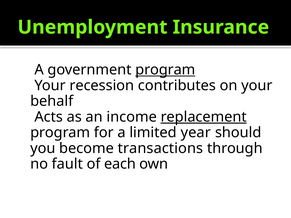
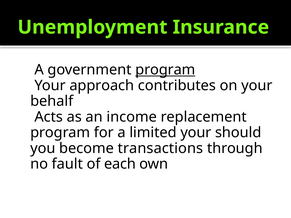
recession: recession -> approach
replacement underline: present -> none
limited year: year -> your
